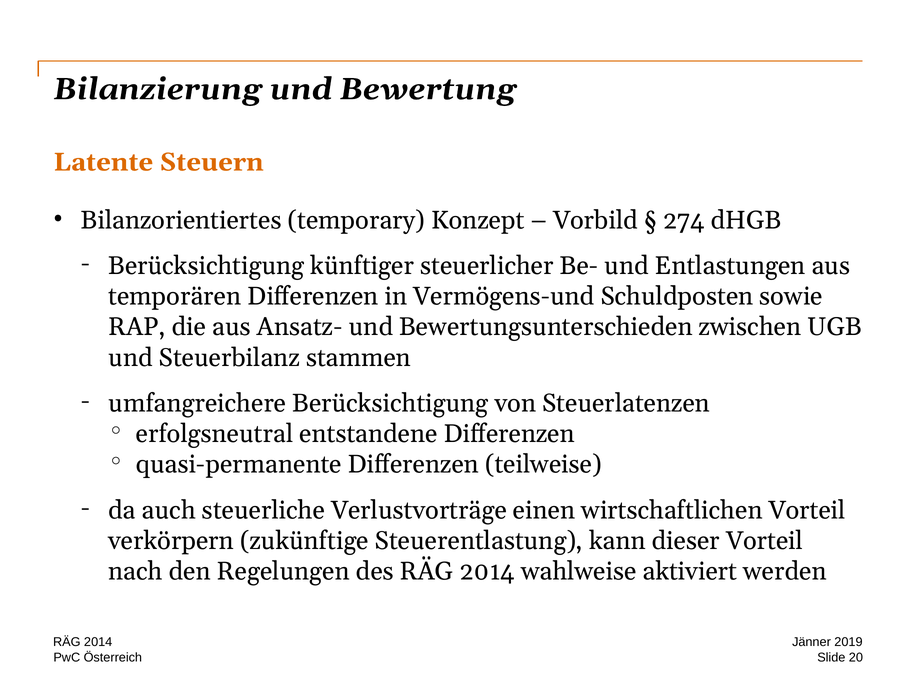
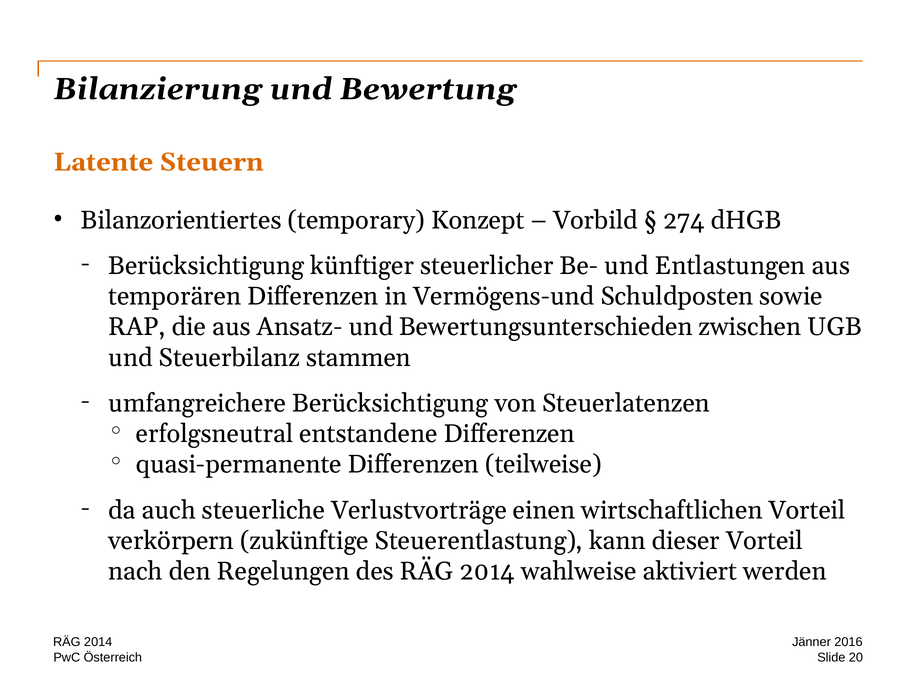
2019: 2019 -> 2016
